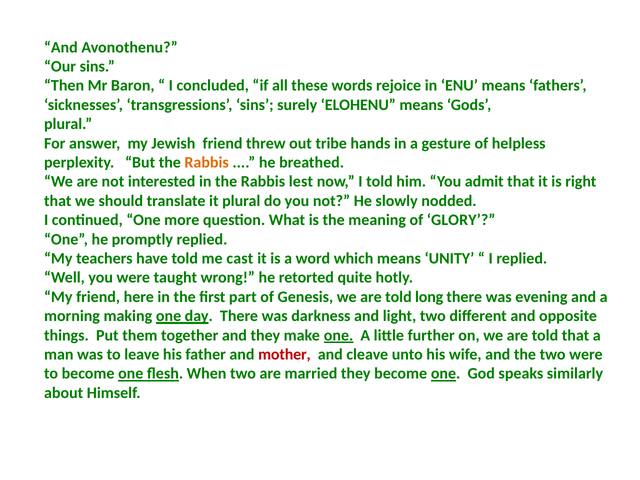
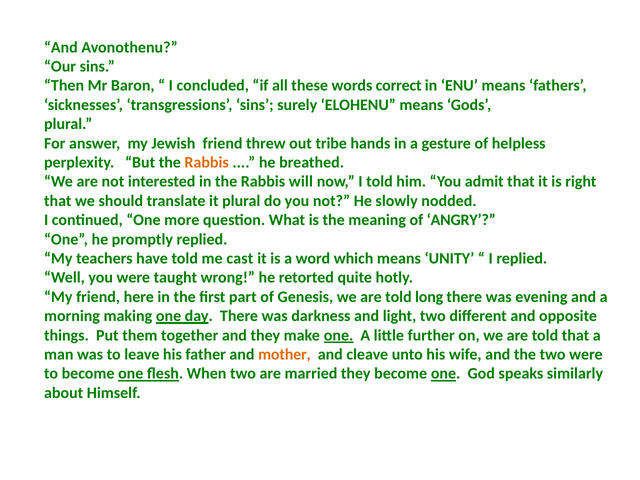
rejoice: rejoice -> correct
lest: lest -> will
GLORY: GLORY -> ANGRY
mother colour: red -> orange
